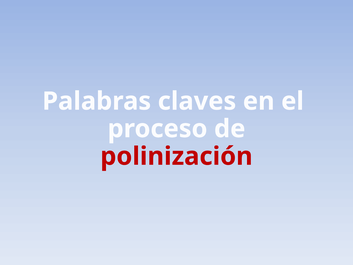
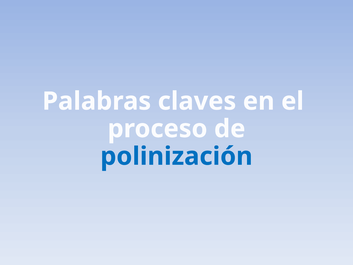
polinización colour: red -> blue
